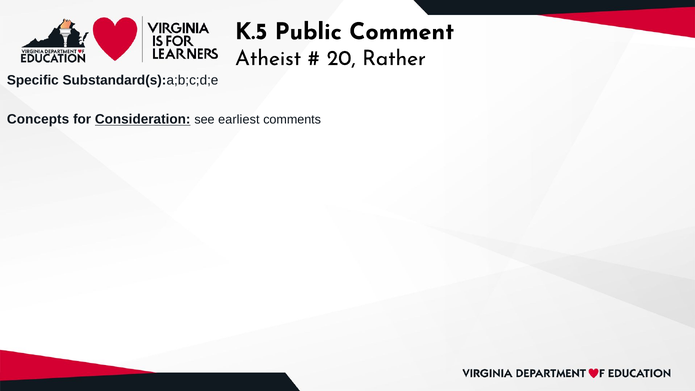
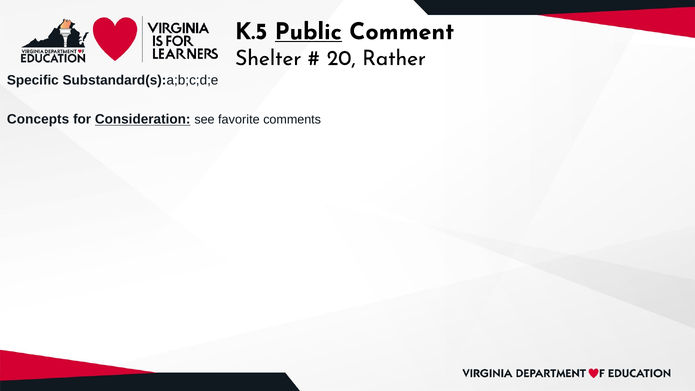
Public underline: none -> present
Atheist: Atheist -> Shelter
earliest: earliest -> favorite
